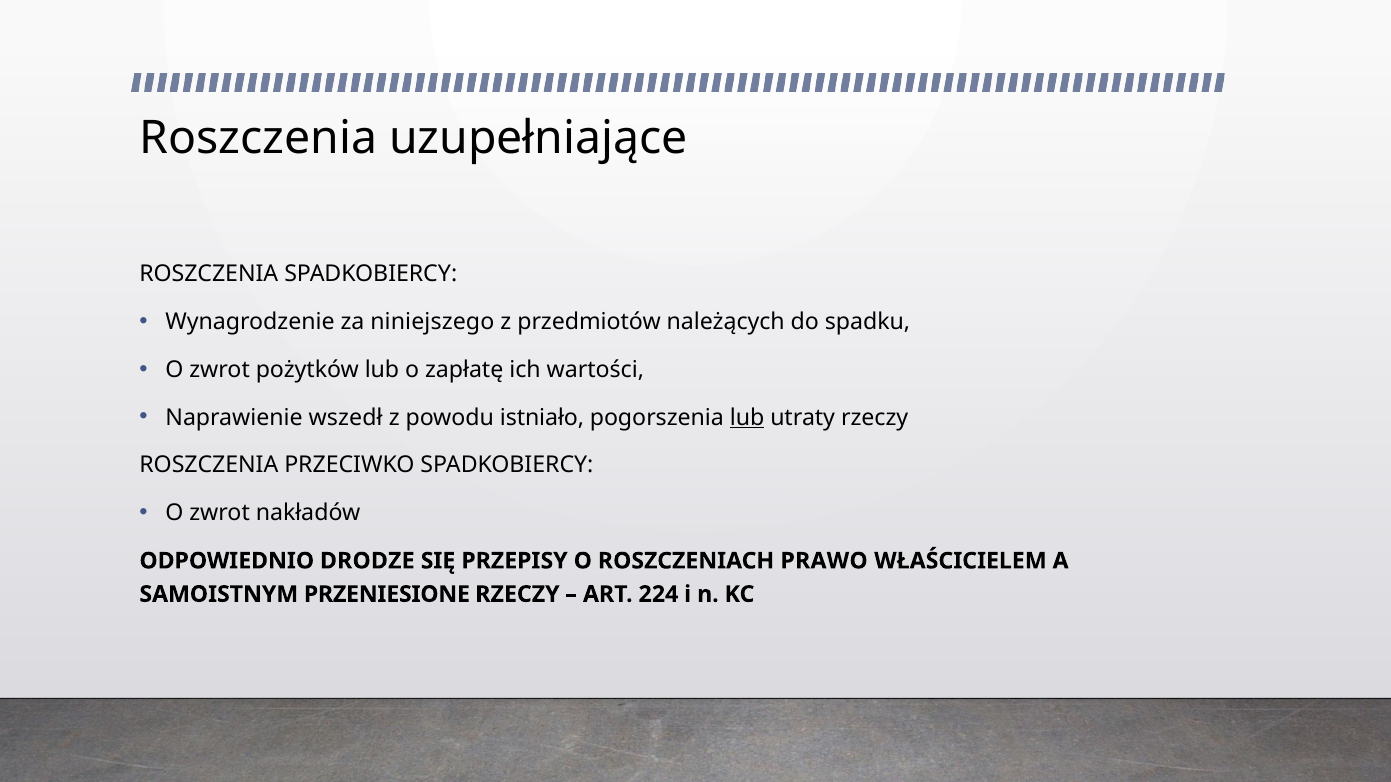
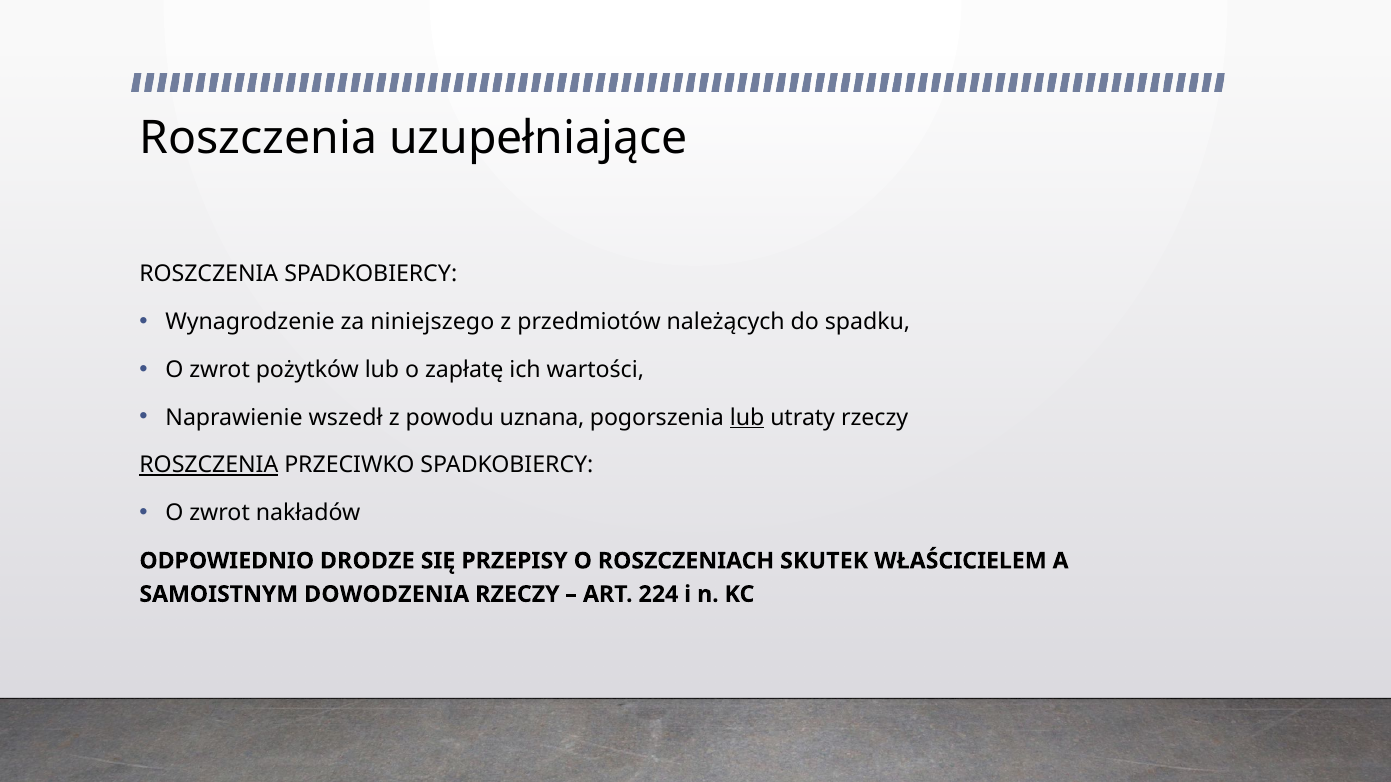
istniało: istniało -> uznana
ROSZCZENIA at (209, 465) underline: none -> present
PRAWO: PRAWO -> SKUTEK
PRZENIESIONE: PRZENIESIONE -> DOWODZENIA
